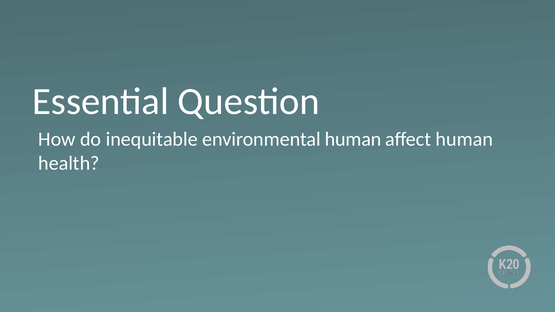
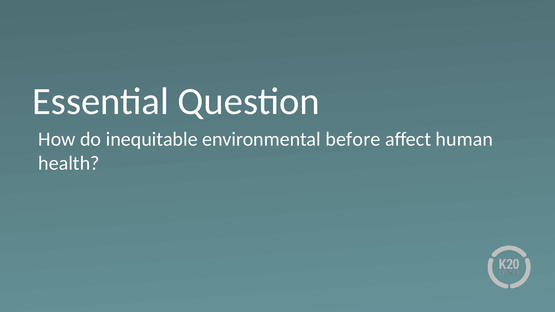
environmental human: human -> before
